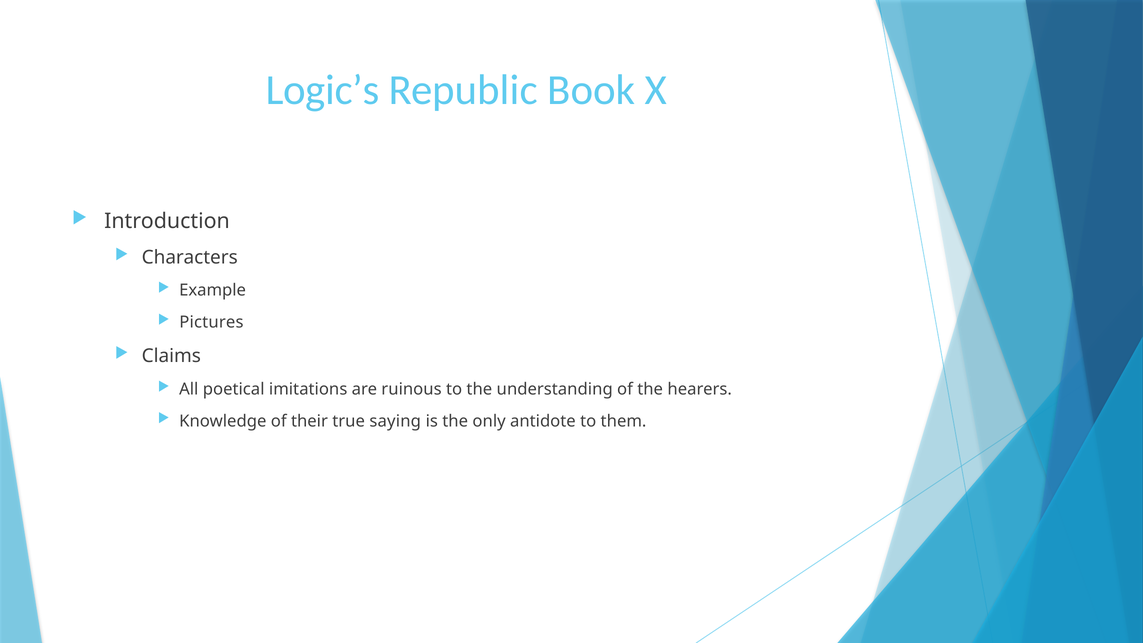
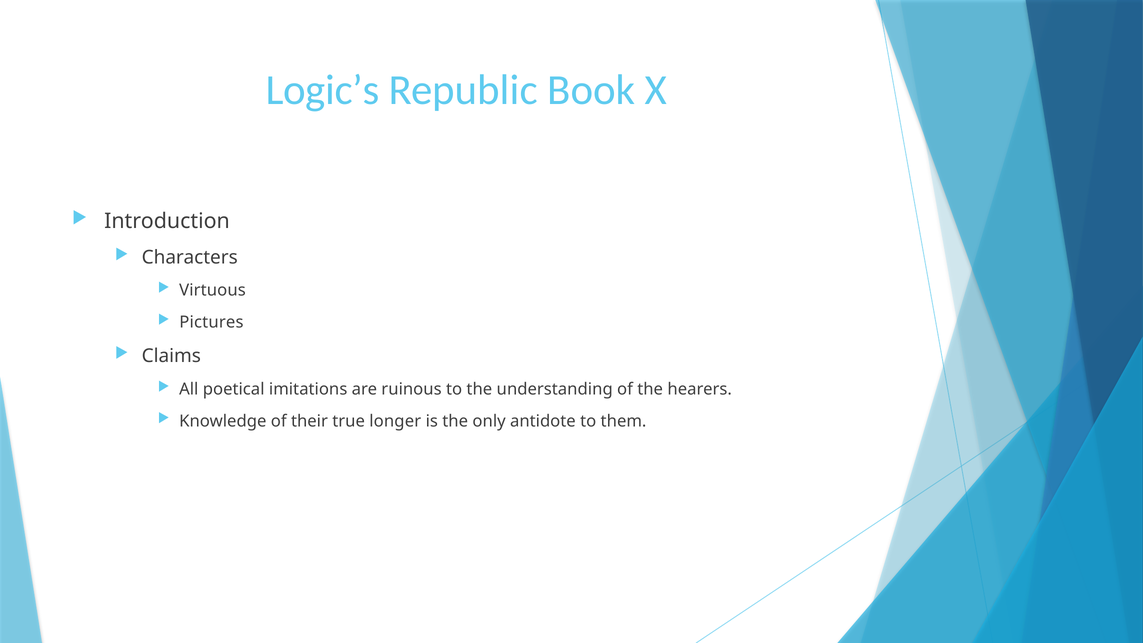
Example: Example -> Virtuous
saying: saying -> longer
